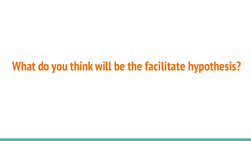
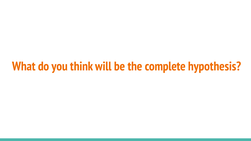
facilitate: facilitate -> complete
